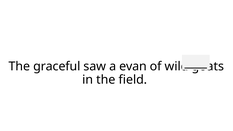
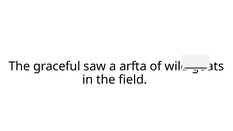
evan: evan -> arfta
